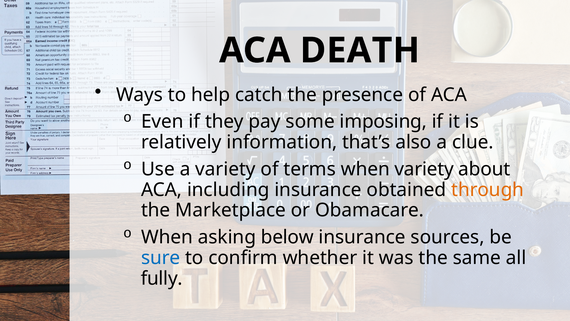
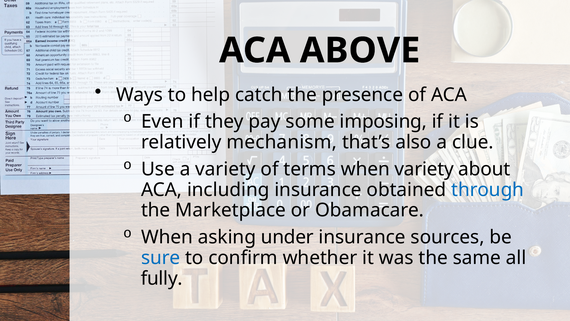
DEATH: DEATH -> ABOVE
information: information -> mechanism
through colour: orange -> blue
below: below -> under
